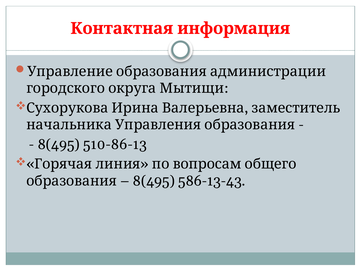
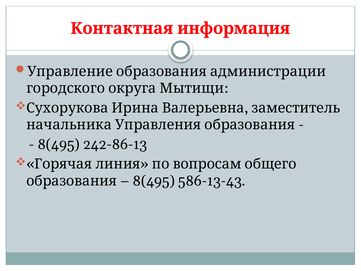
510-86-13: 510-86-13 -> 242-86-13
